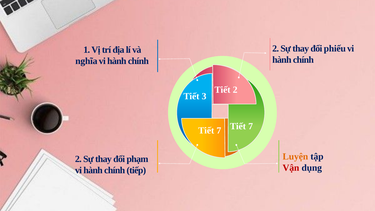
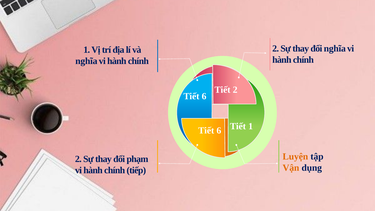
đổi phiếu: phiếu -> nghĩa
3 at (204, 96): 3 -> 6
7 at (251, 126): 7 -> 1
7 at (219, 130): 7 -> 6
Vận colour: red -> orange
